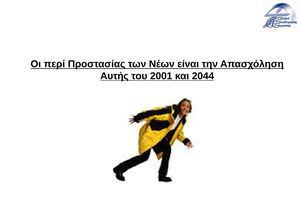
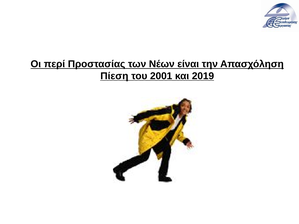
Αυτής: Αυτής -> Πίεση
2044: 2044 -> 2019
